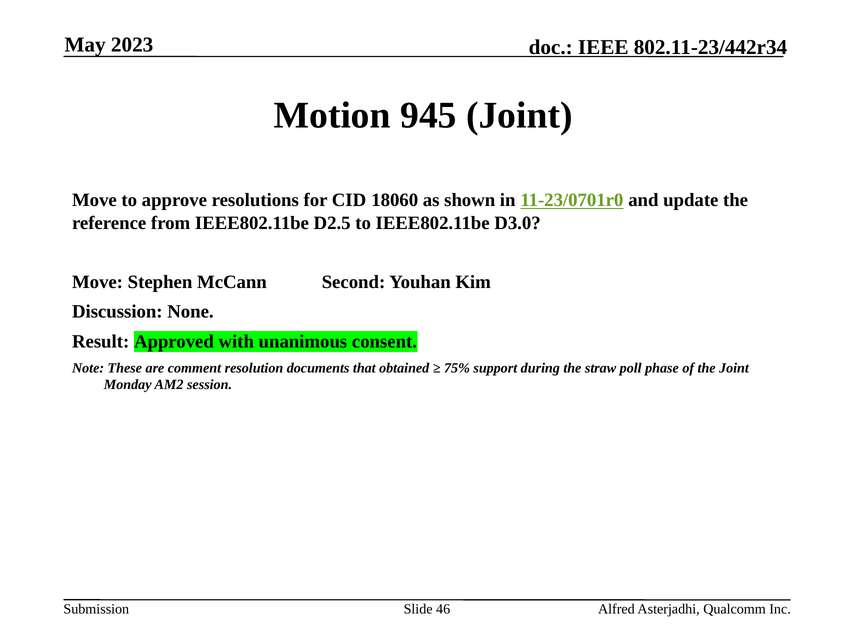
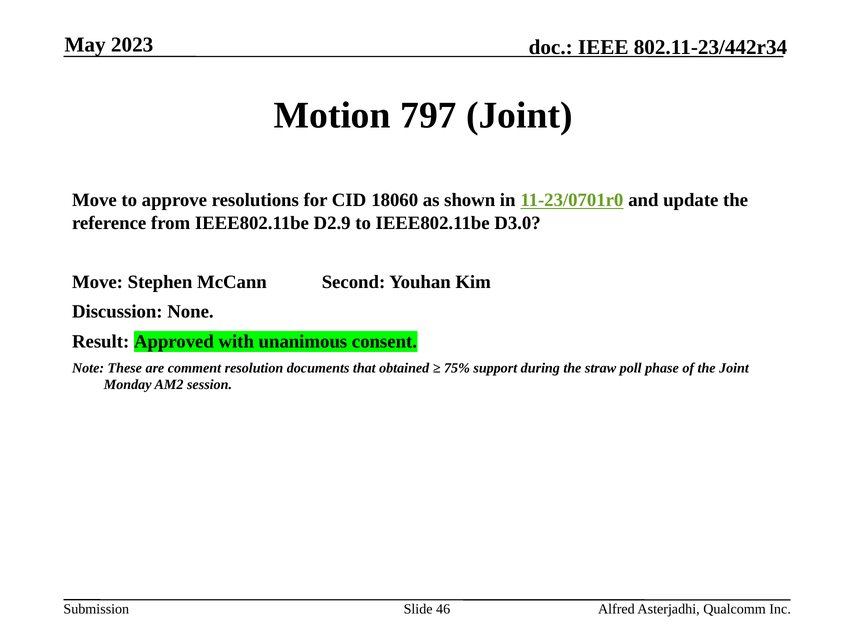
945: 945 -> 797
D2.5: D2.5 -> D2.9
